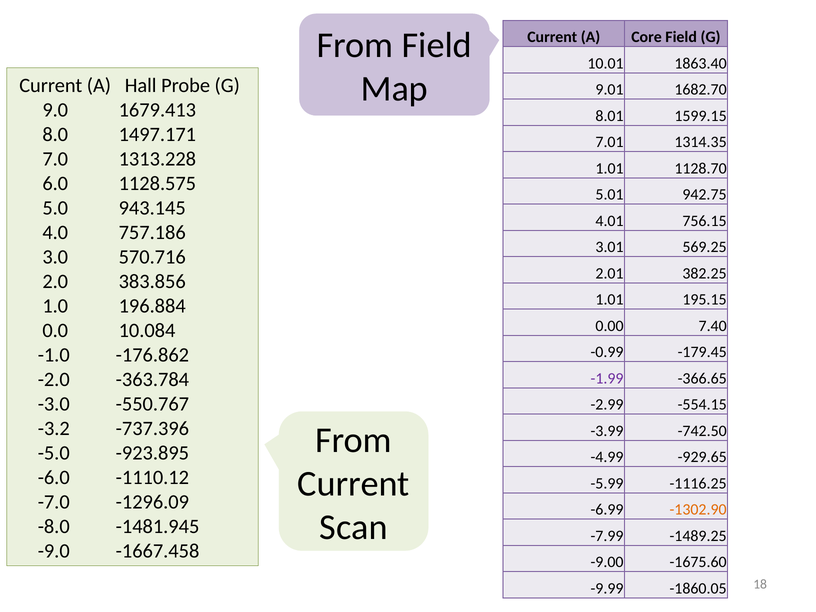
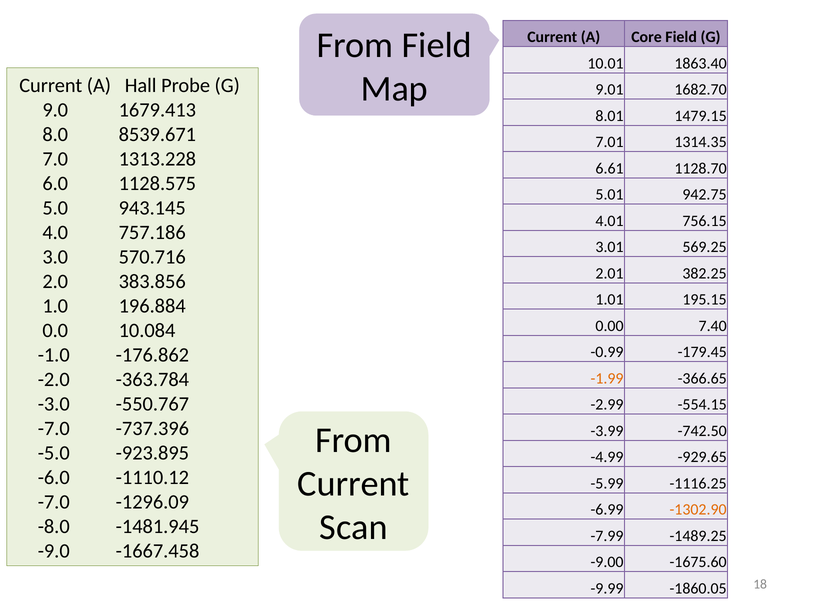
1599.15: 1599.15 -> 1479.15
1497.171: 1497.171 -> 8539.671
1.01 at (610, 168): 1.01 -> 6.61
-1.99 colour: purple -> orange
-3.2 at (54, 428): -3.2 -> -7.0
